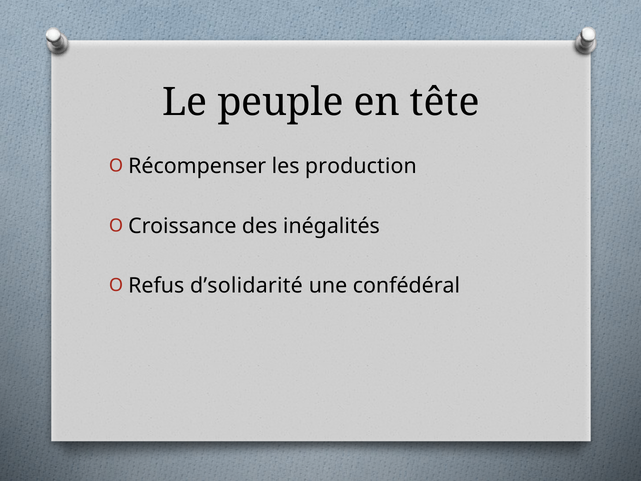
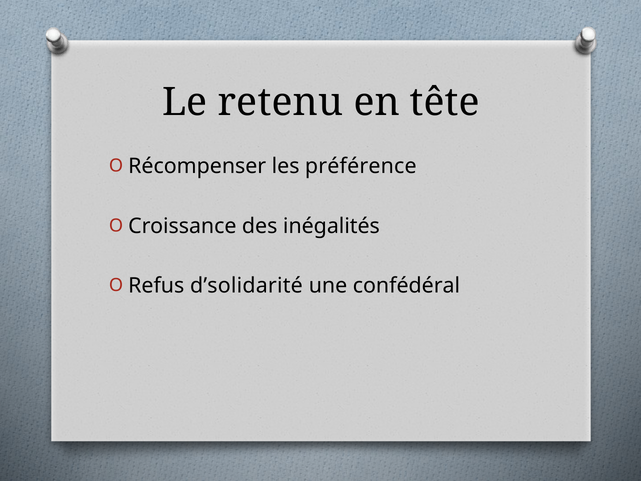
peuple: peuple -> retenu
production: production -> préférence
